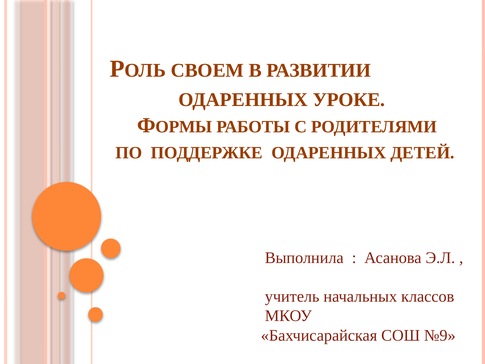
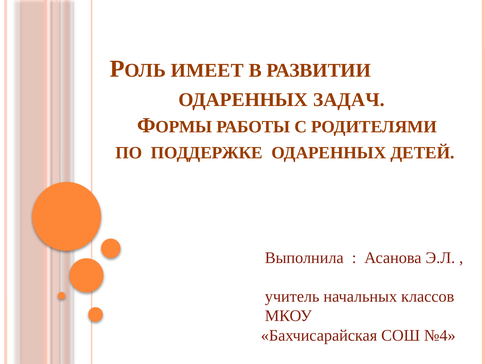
СВОЕМ: СВОЕМ -> ИМЕЕТ
УРОКЕ: УРОКЕ -> ЗАДАЧ
№9: №9 -> №4
